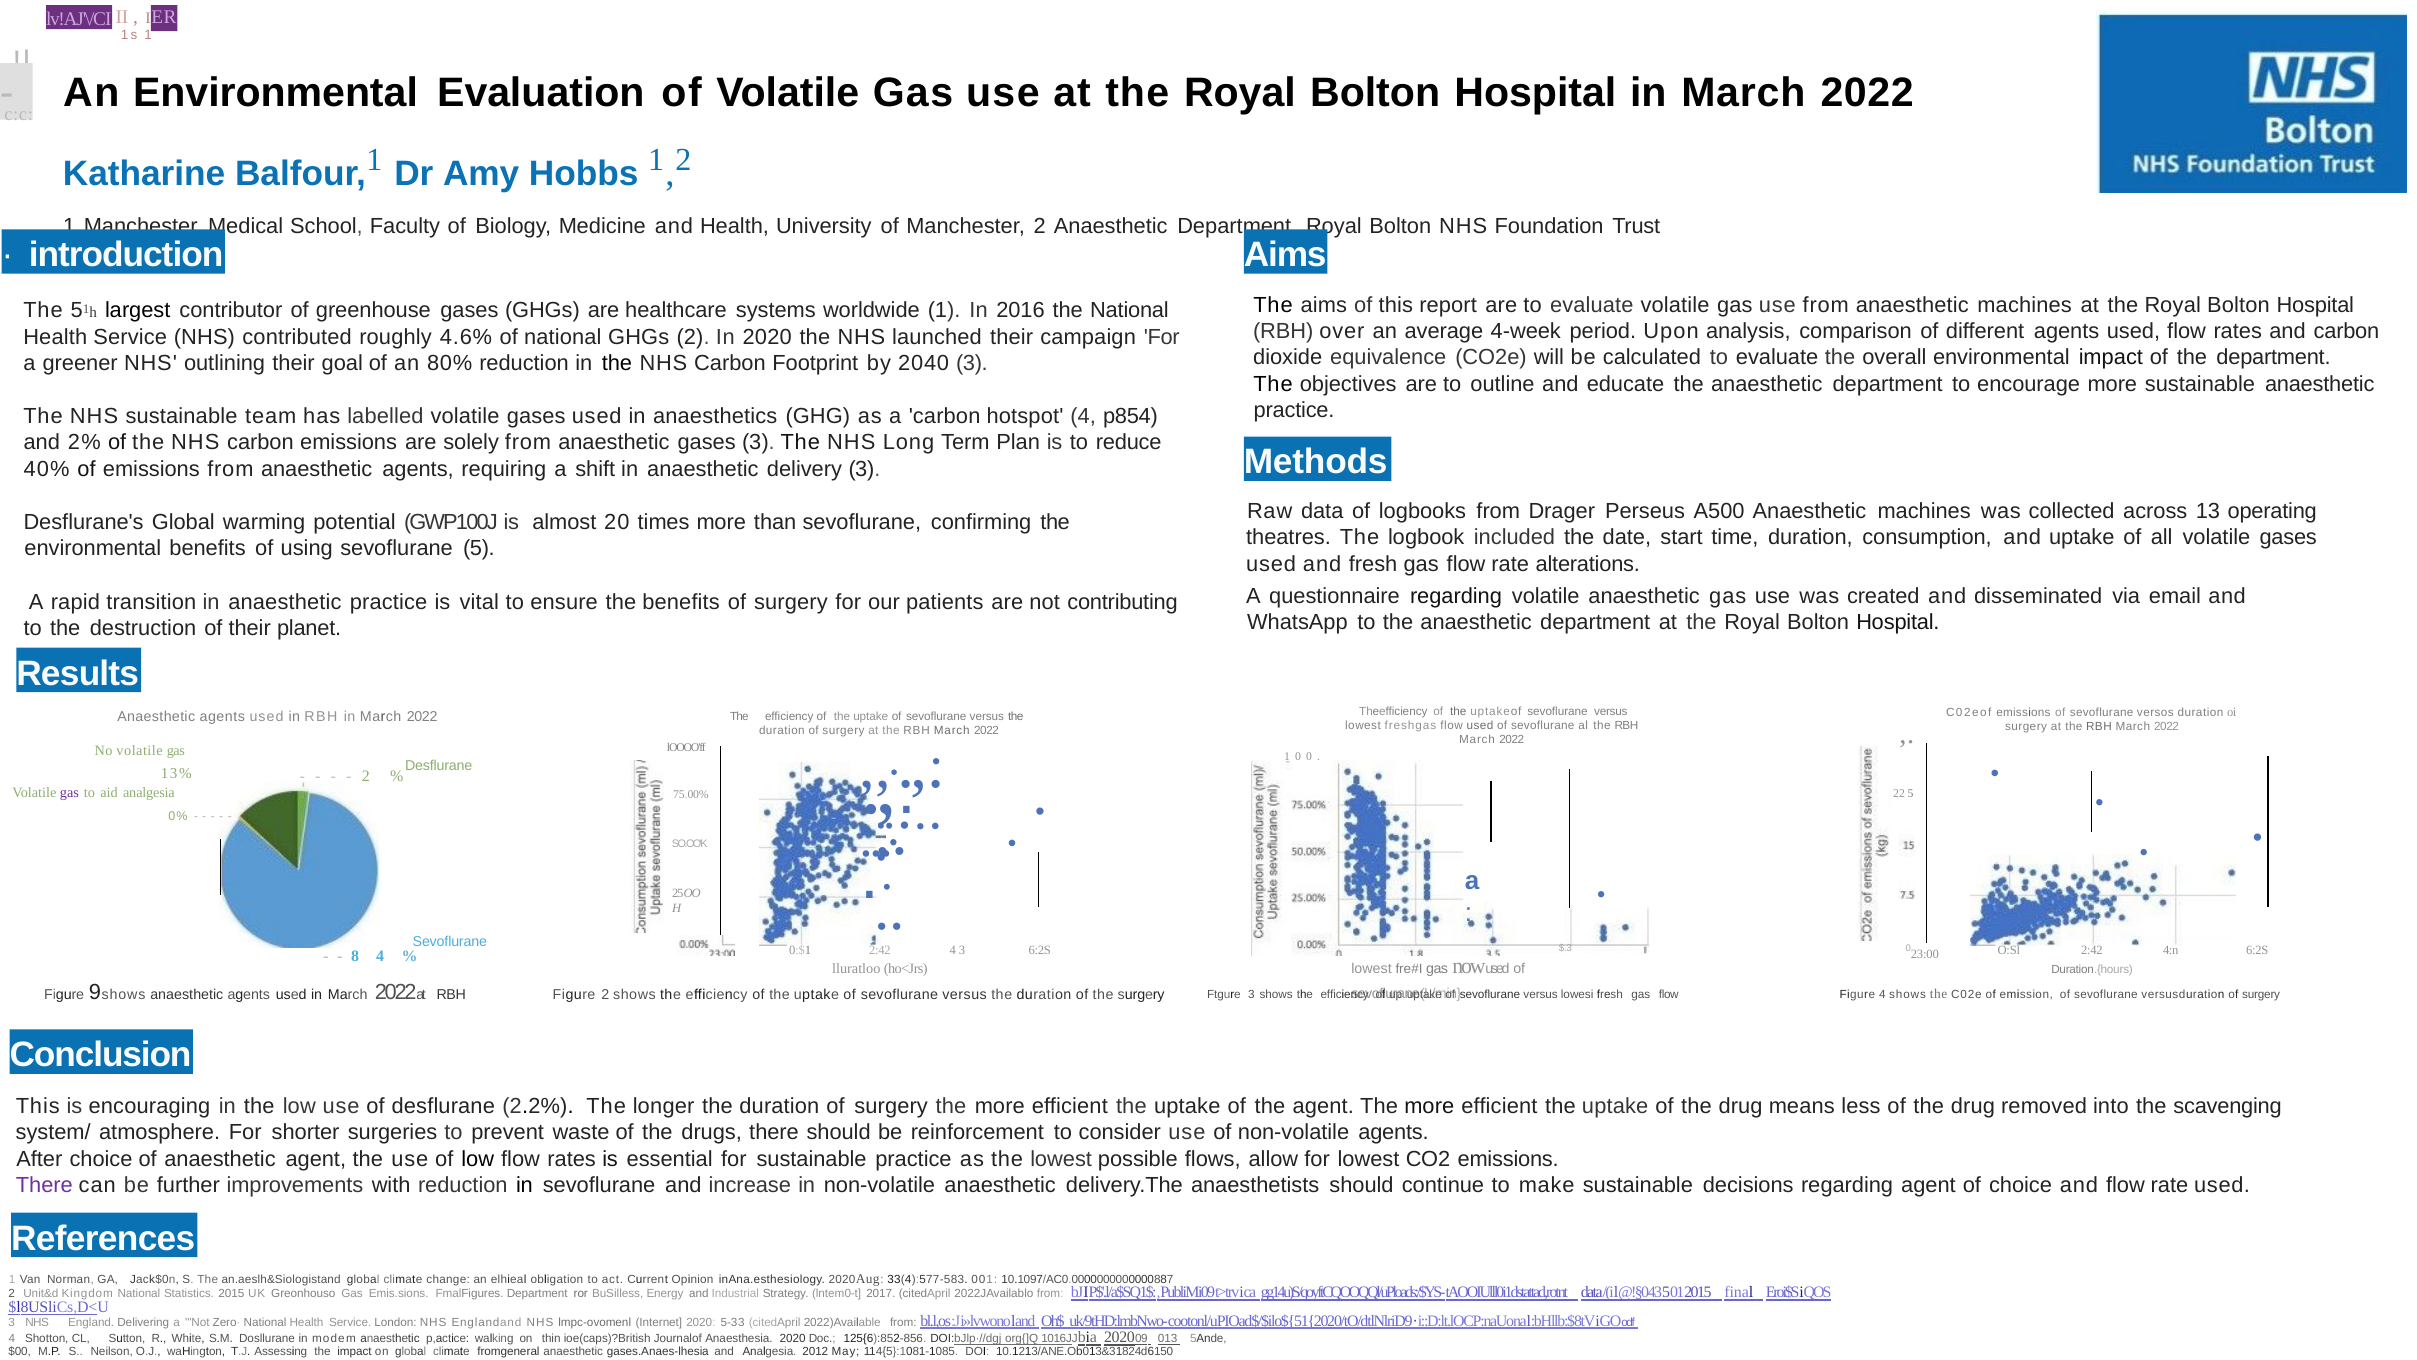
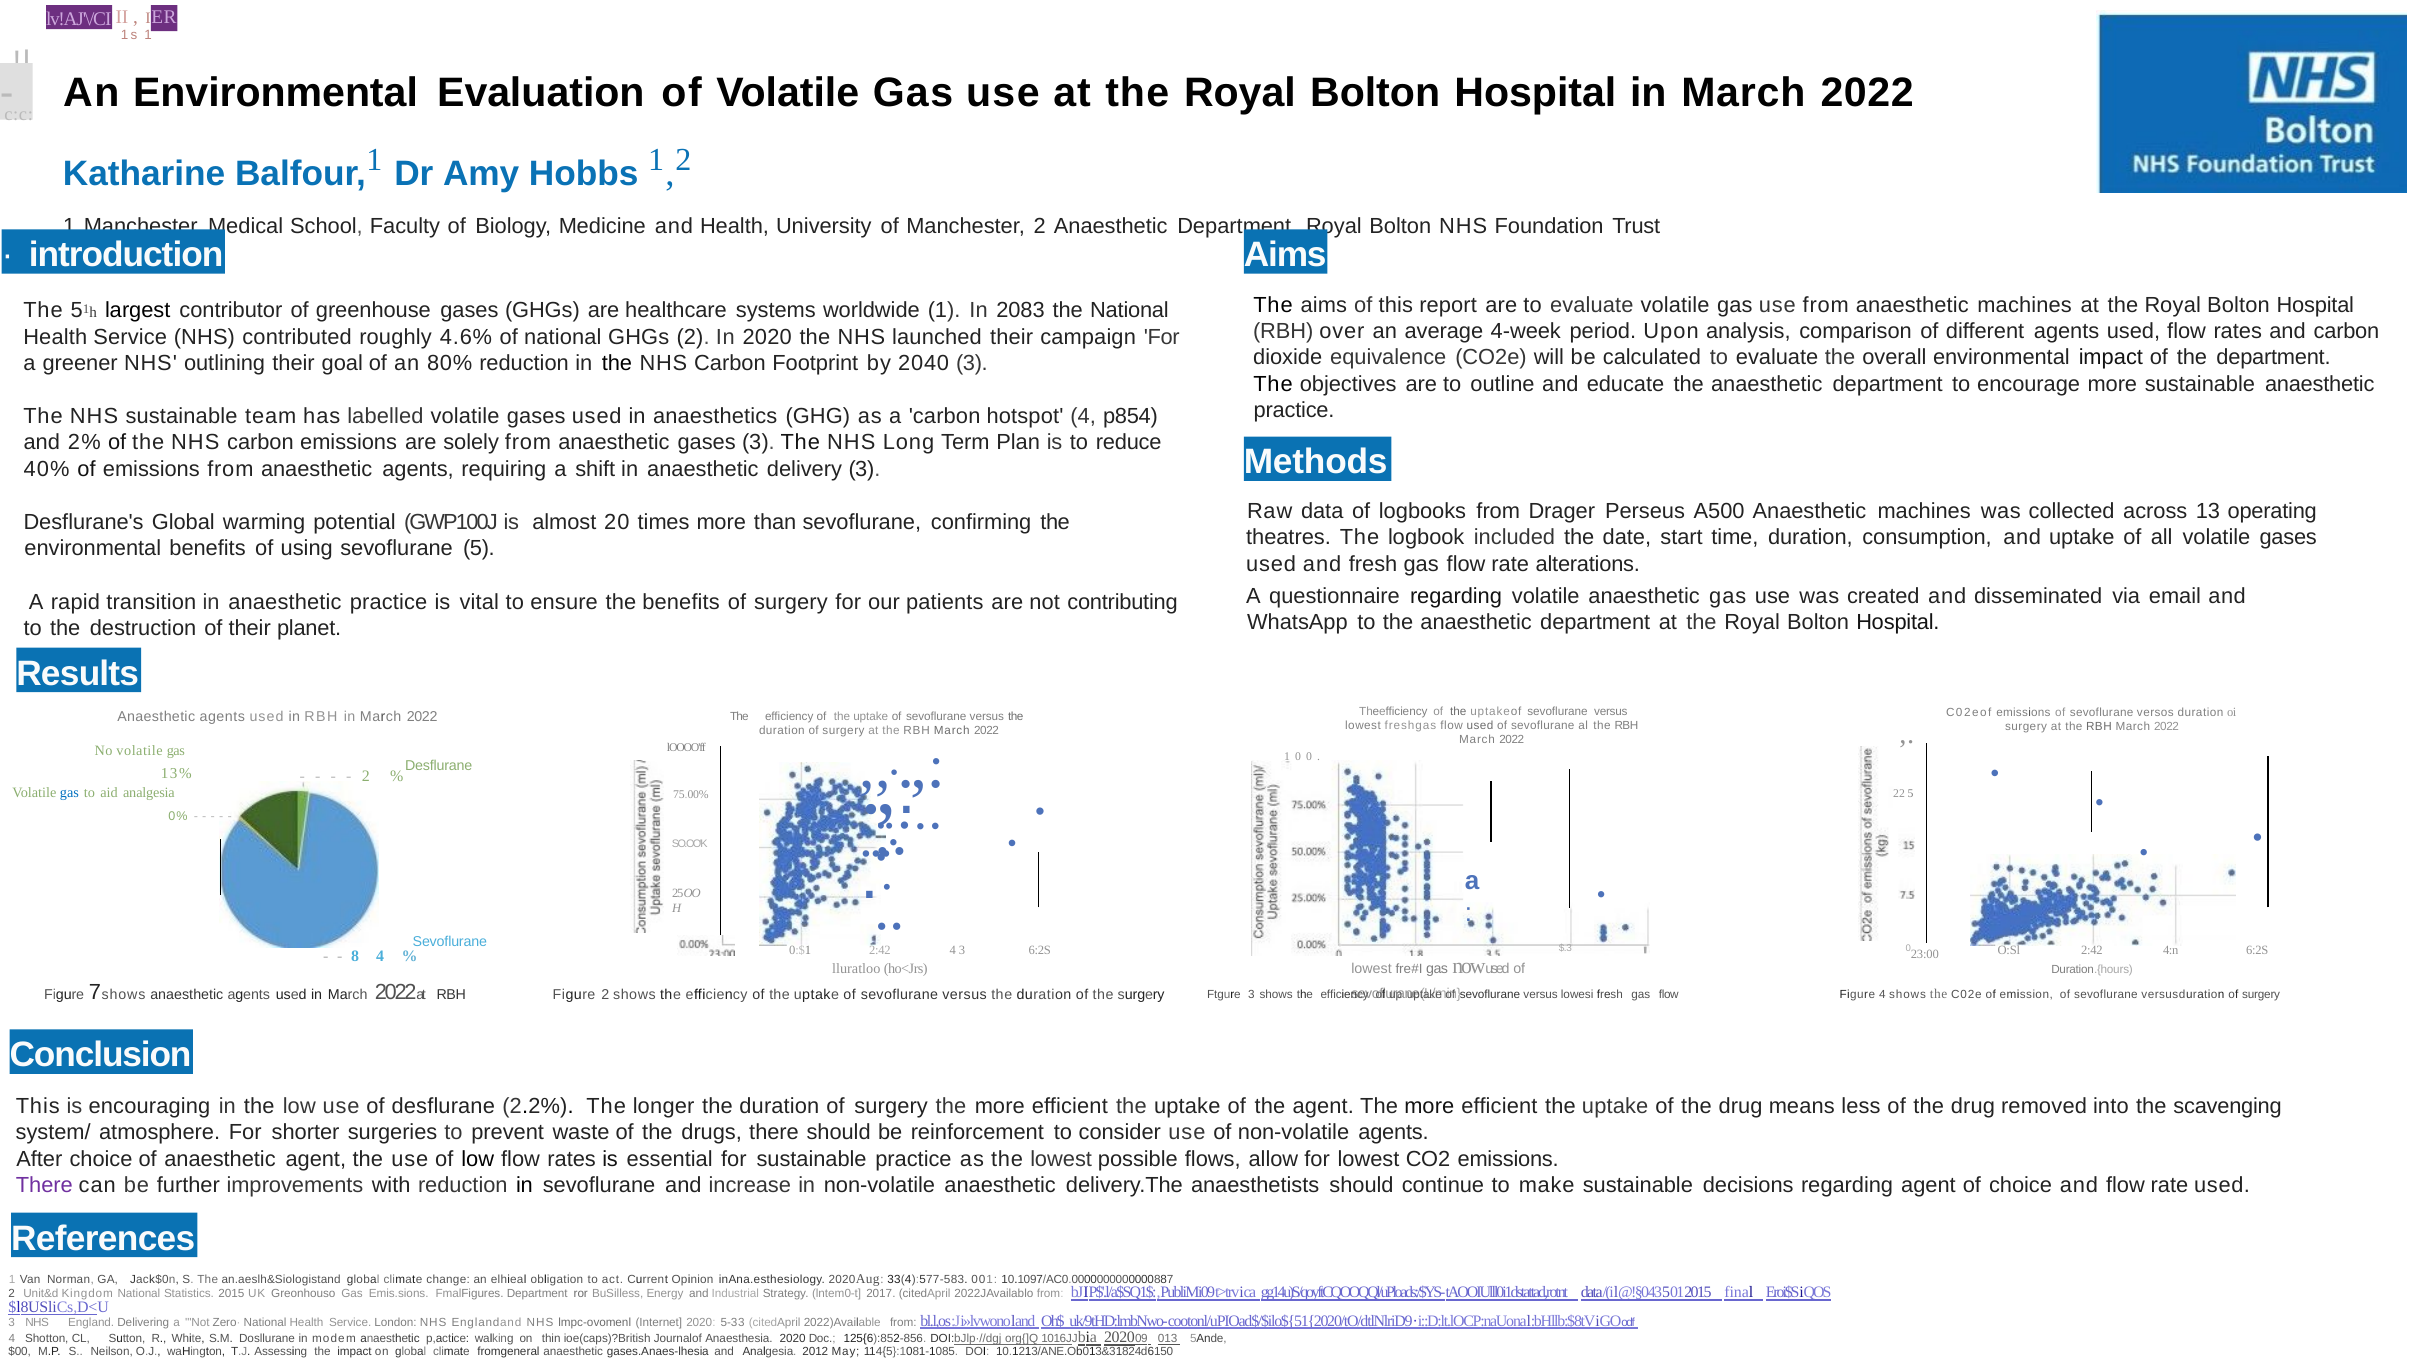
2016: 2016 -> 2083
gas at (69, 793) colour: purple -> blue
9: 9 -> 7
